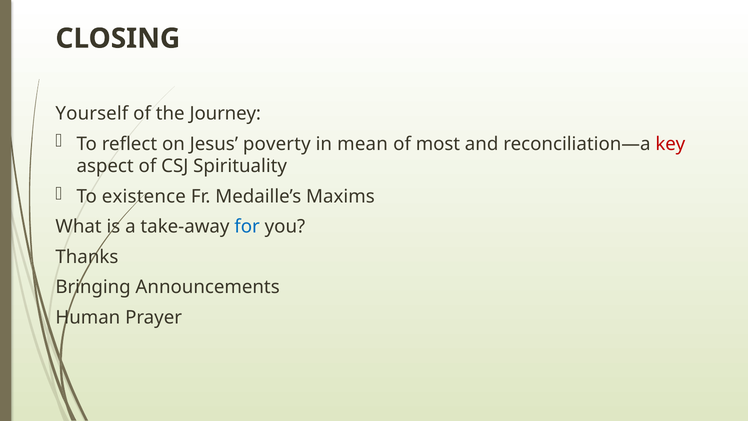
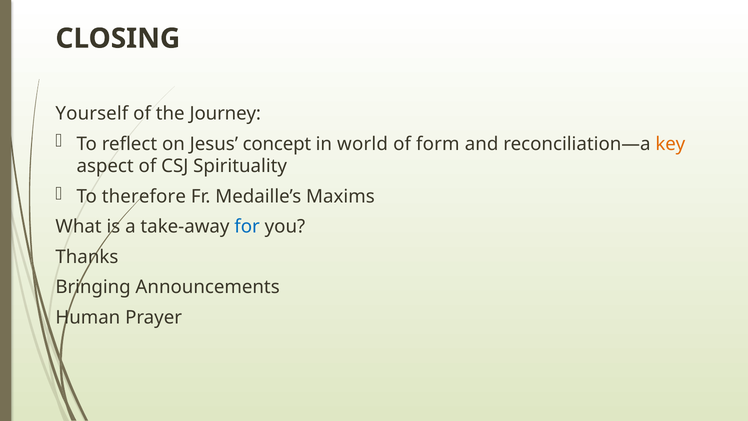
poverty: poverty -> concept
mean: mean -> world
most: most -> form
key colour: red -> orange
existence: existence -> therefore
